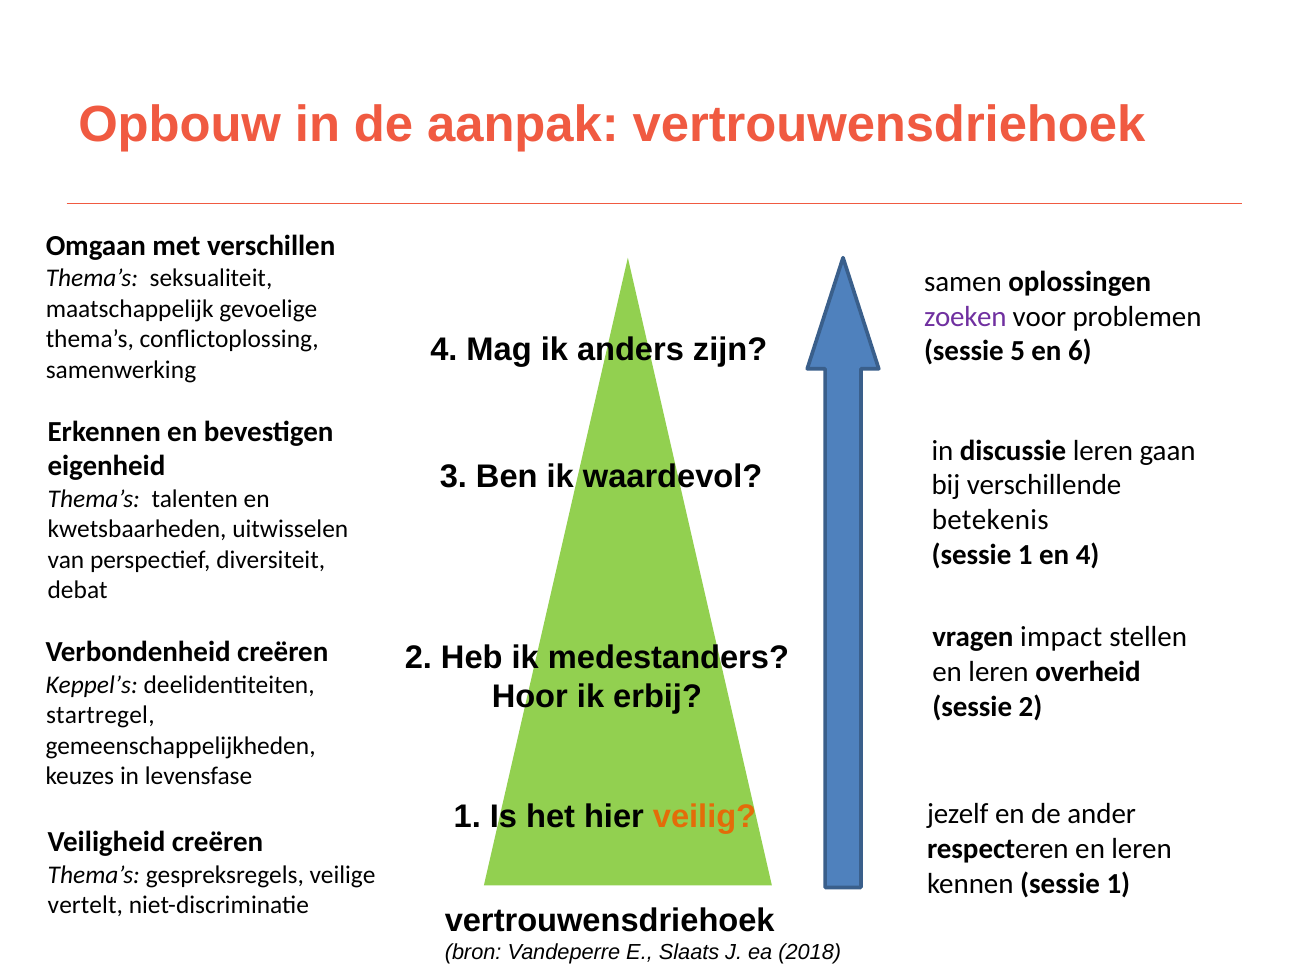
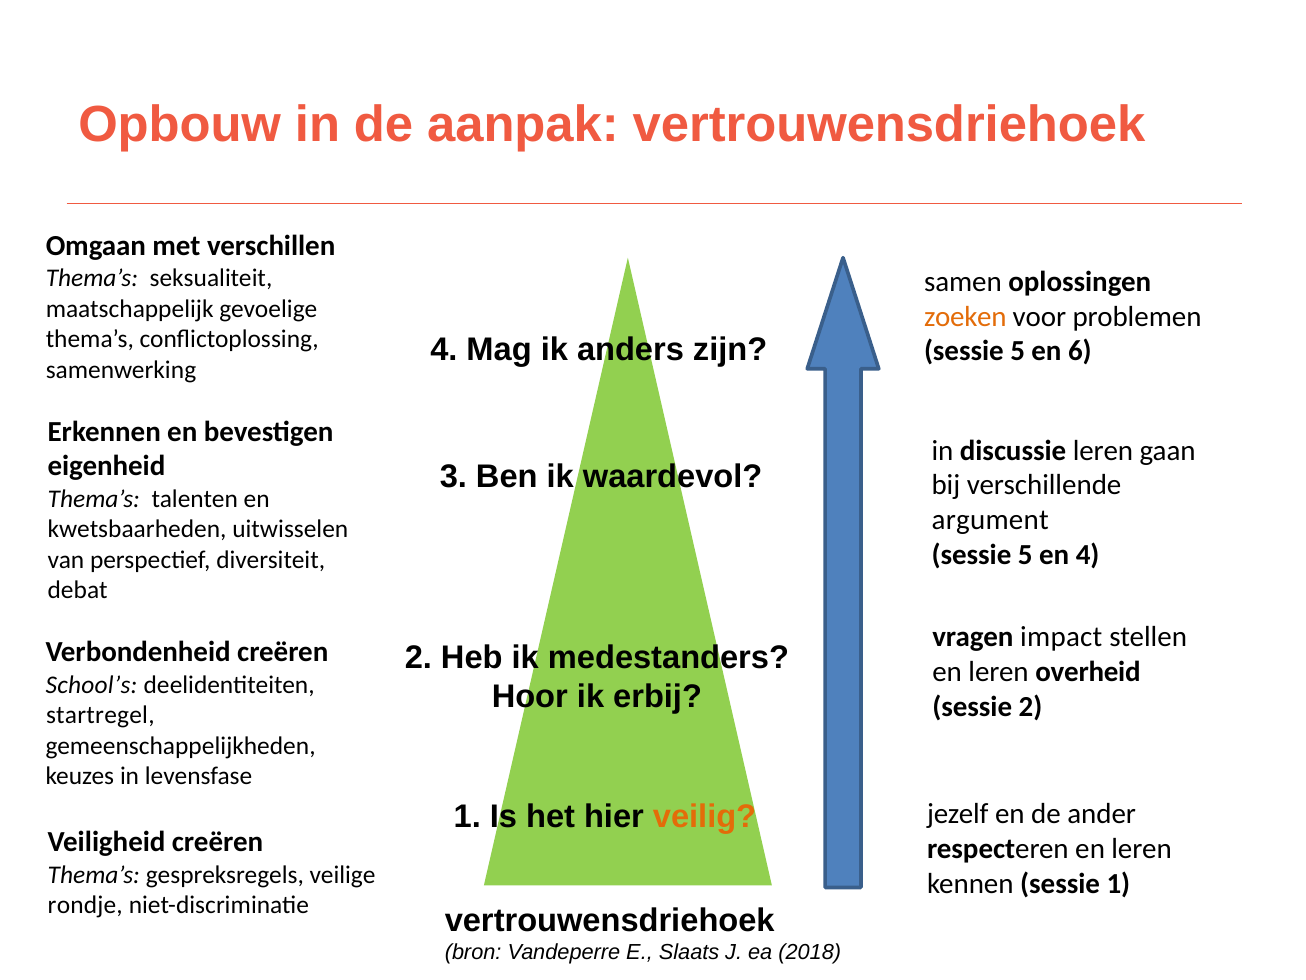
zoeken colour: purple -> orange
betekenis: betekenis -> argument
1 at (1025, 555): 1 -> 5
Keppel’s: Keppel’s -> School’s
vertelt: vertelt -> rondje
